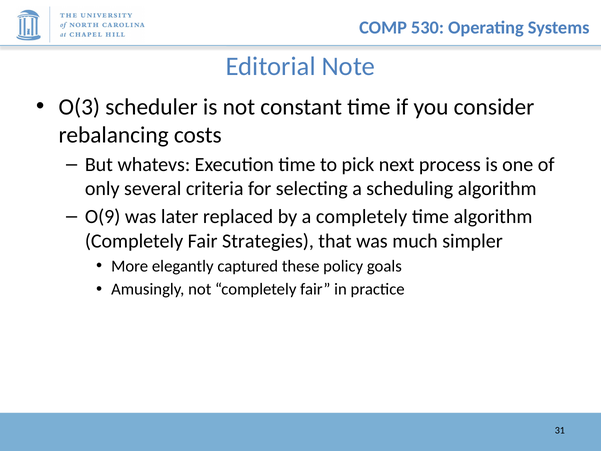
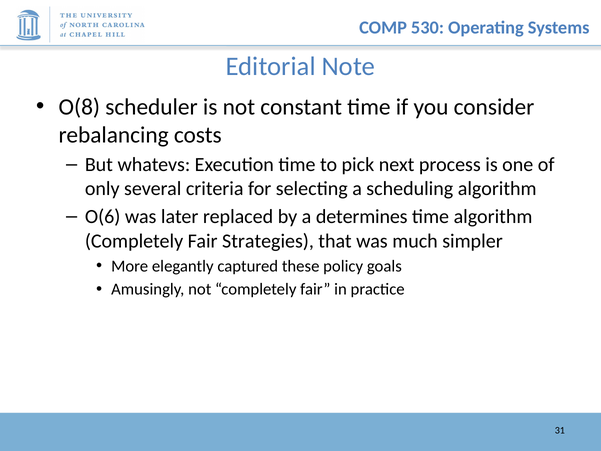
O(3: O(3 -> O(8
O(9: O(9 -> O(6
a completely: completely -> determines
